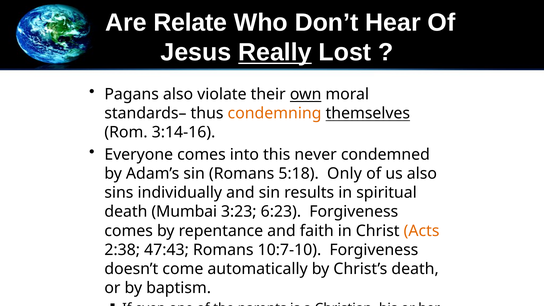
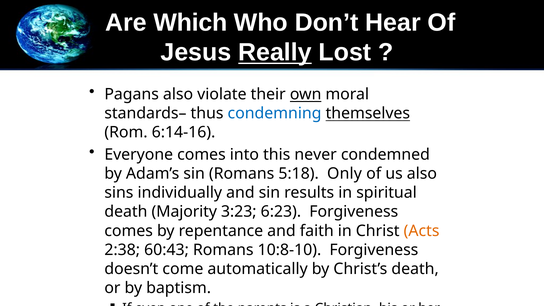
Relate: Relate -> Which
condemning colour: orange -> blue
3:14-16: 3:14-16 -> 6:14-16
Mumbai: Mumbai -> Majority
47:43: 47:43 -> 60:43
10:7-10: 10:7-10 -> 10:8-10
